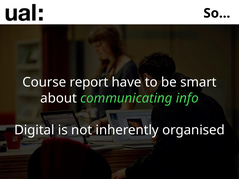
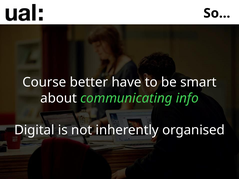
report: report -> better
